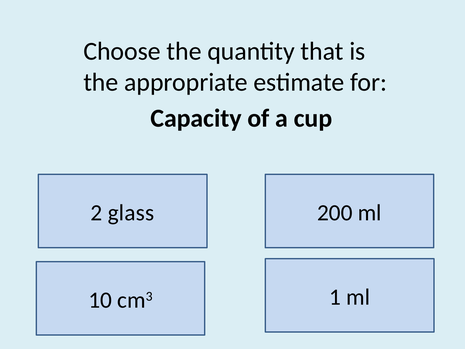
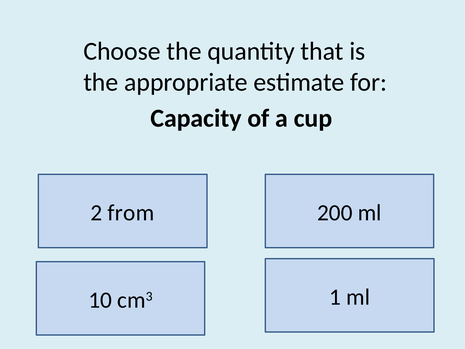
glass: glass -> from
